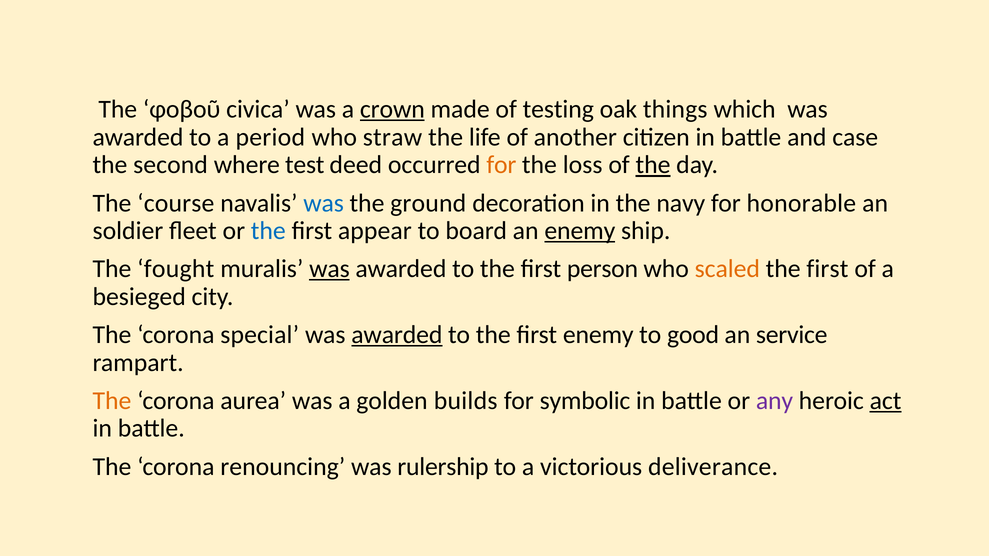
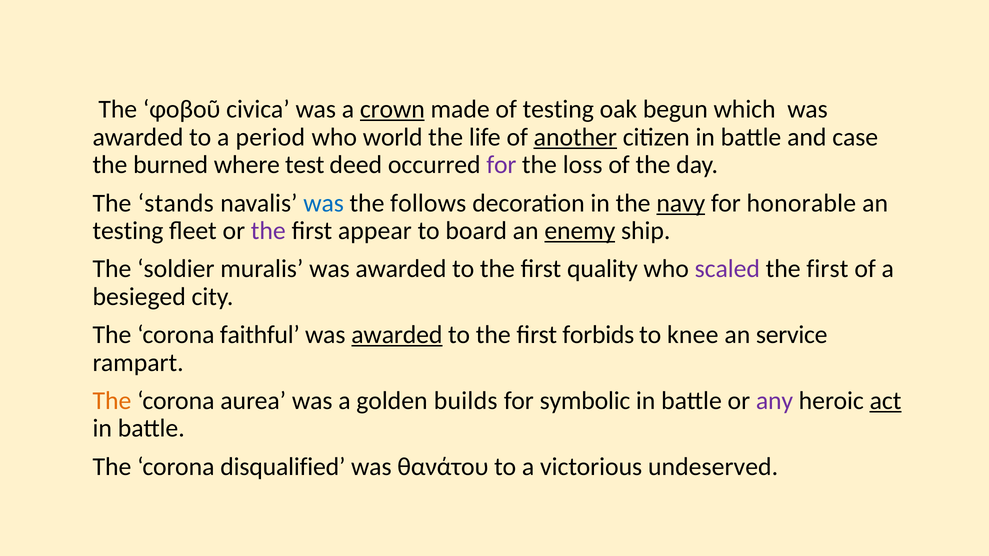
things: things -> begun
straw: straw -> world
another underline: none -> present
second: second -> burned
for at (501, 165) colour: orange -> purple
the at (653, 165) underline: present -> none
course: course -> stands
ground: ground -> follows
navy underline: none -> present
soldier at (128, 231): soldier -> testing
the at (268, 231) colour: blue -> purple
fought: fought -> soldier
was at (329, 269) underline: present -> none
person: person -> quality
scaled colour: orange -> purple
special: special -> faithful
first enemy: enemy -> forbids
good: good -> knee
renouncing: renouncing -> disqualified
rulership: rulership -> θανάτου
deliverance: deliverance -> undeserved
